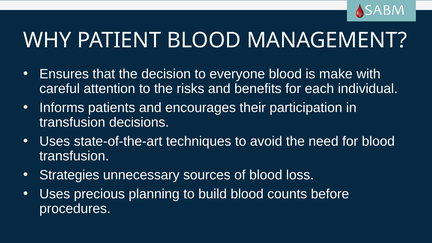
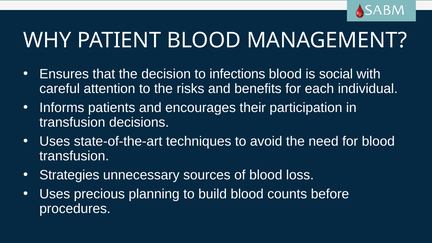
everyone: everyone -> infections
make: make -> social
